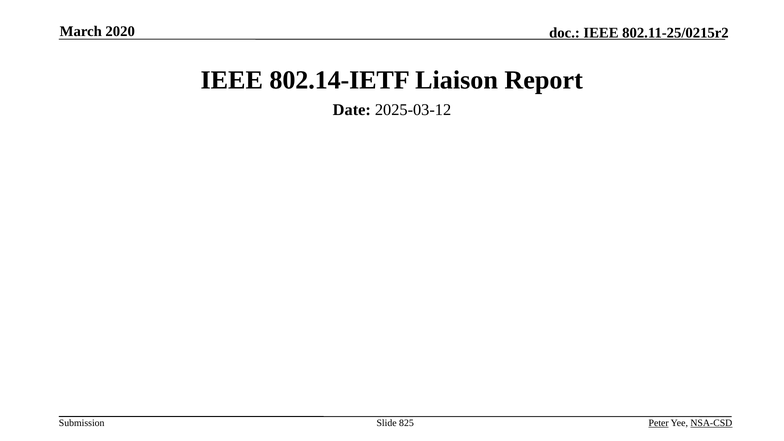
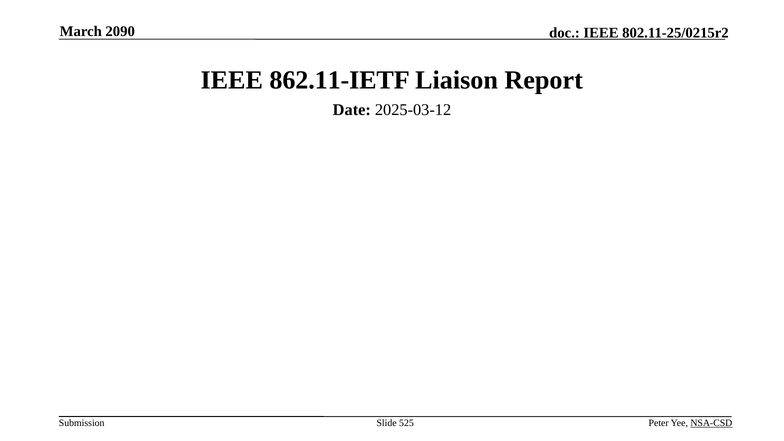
2020: 2020 -> 2090
802.14-IETF: 802.14-IETF -> 862.11-IETF
825: 825 -> 525
Peter underline: present -> none
